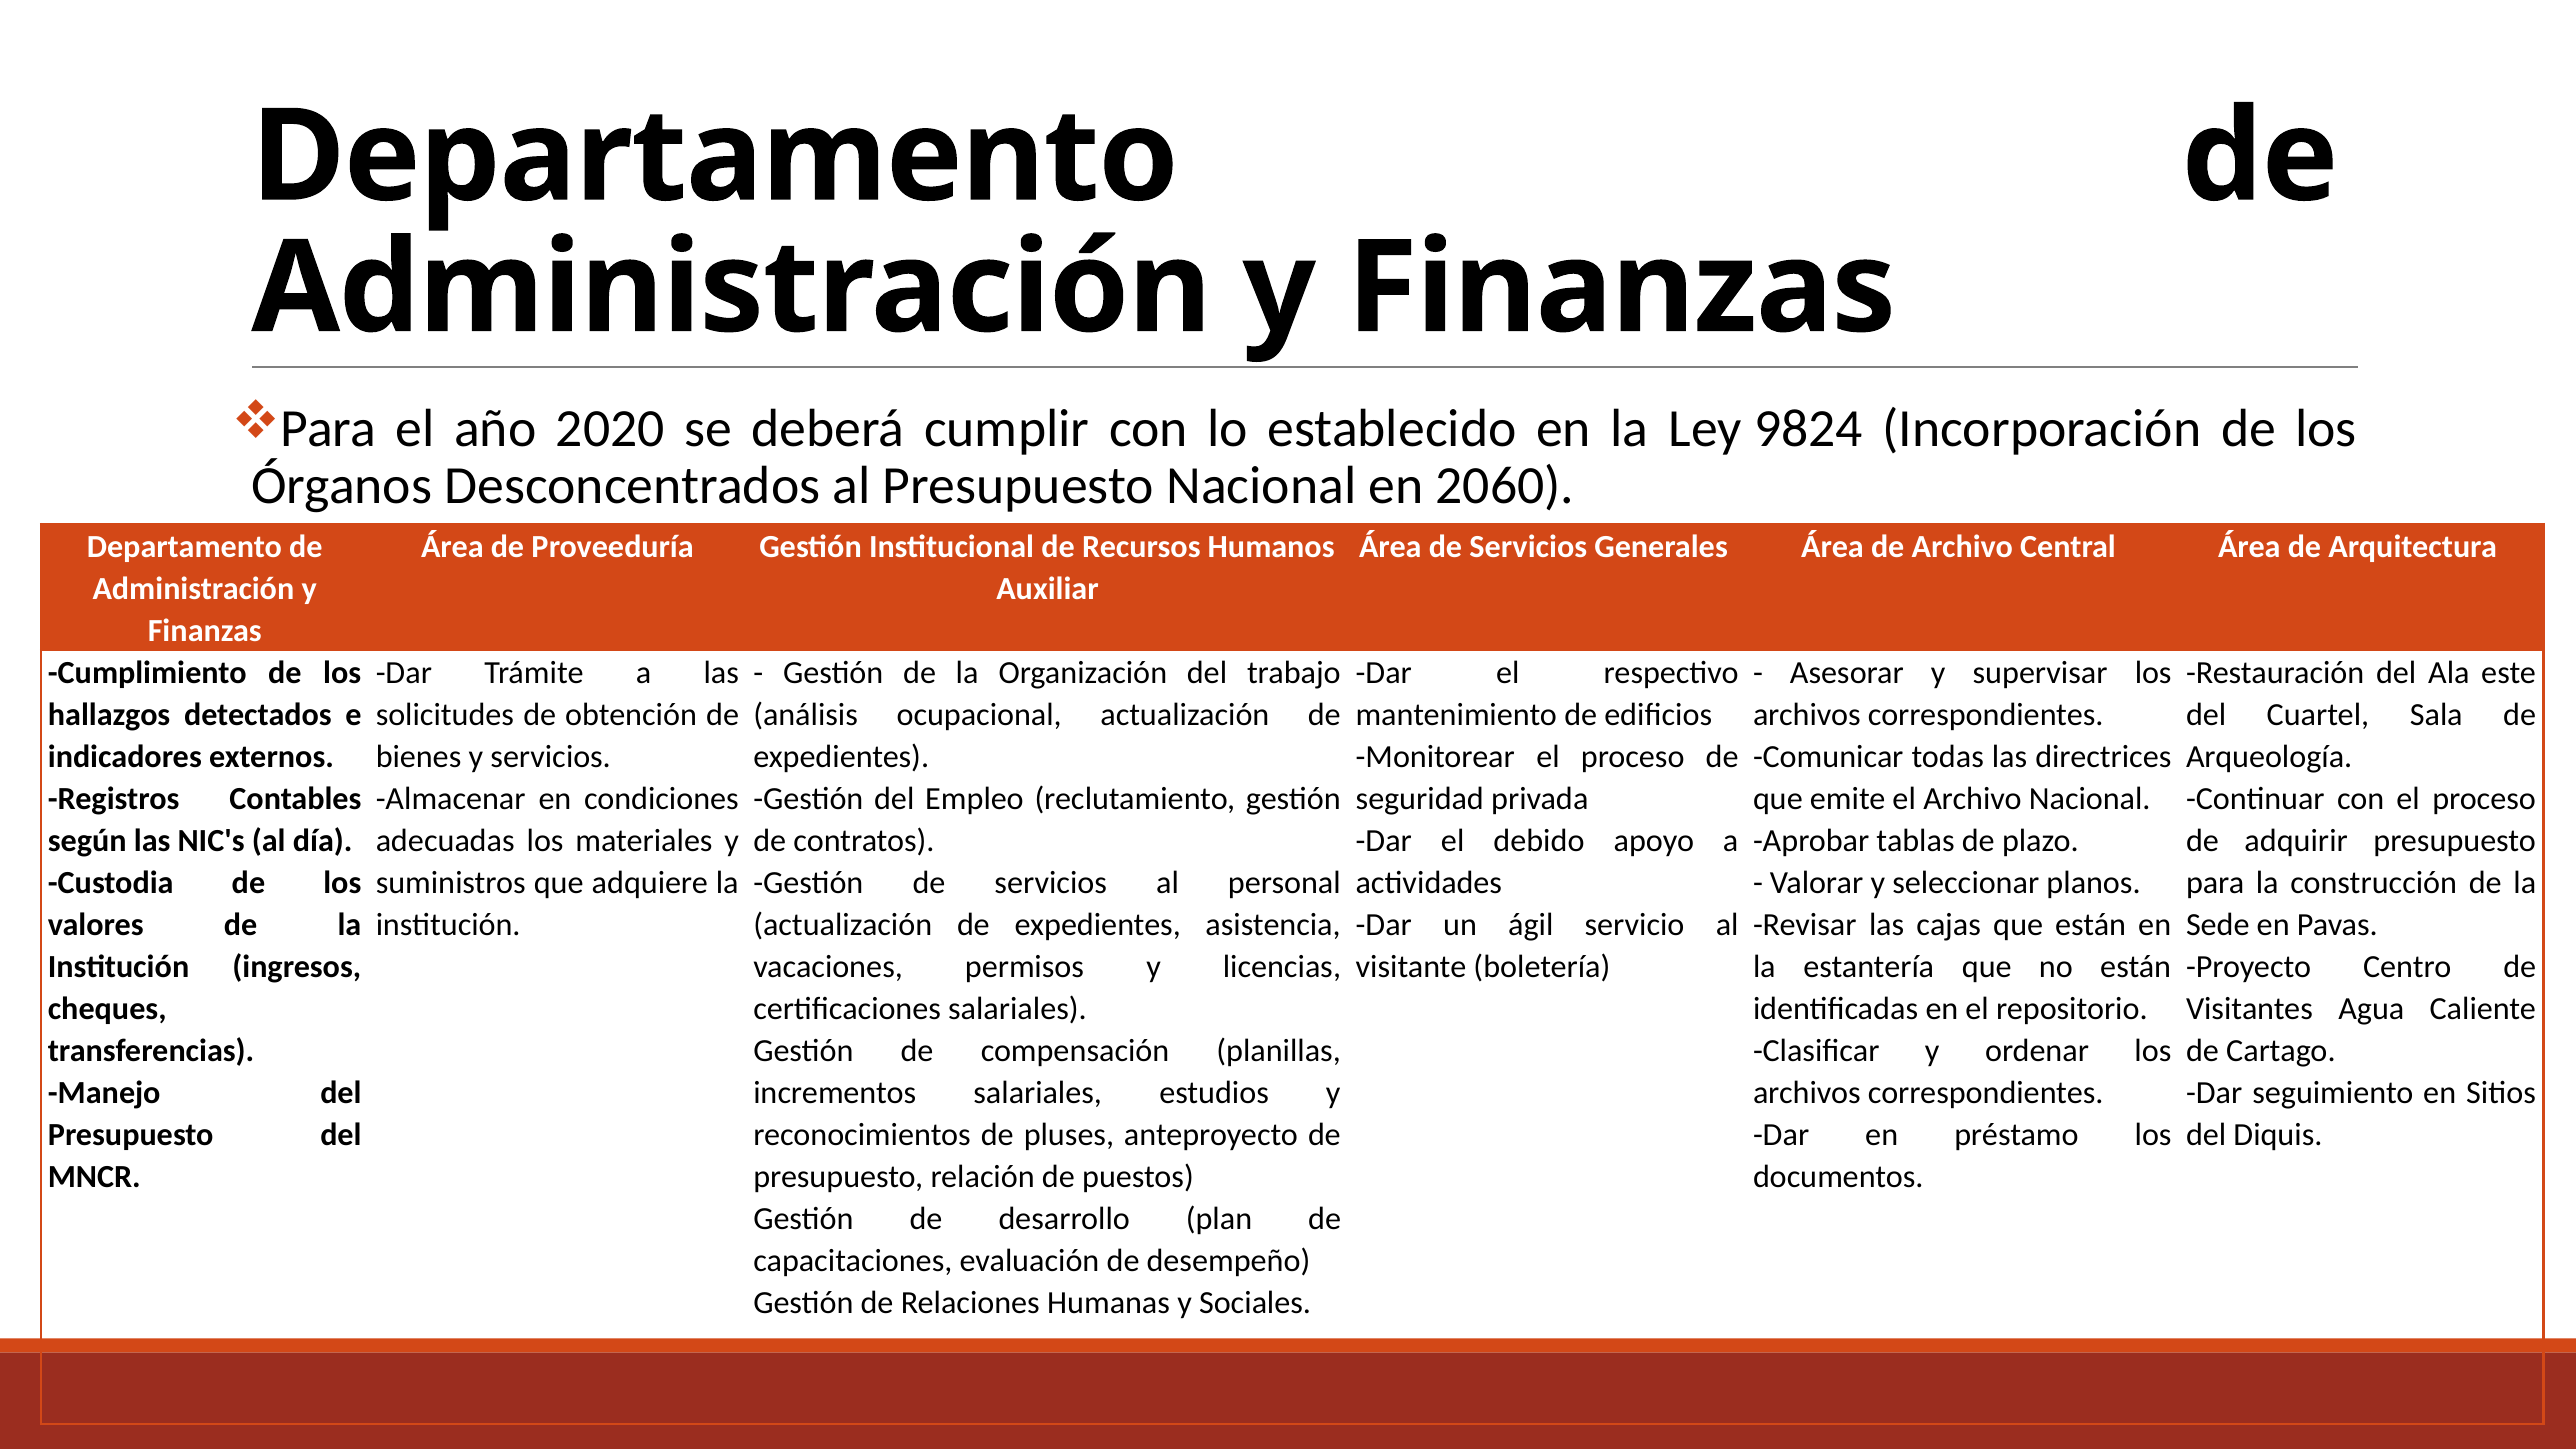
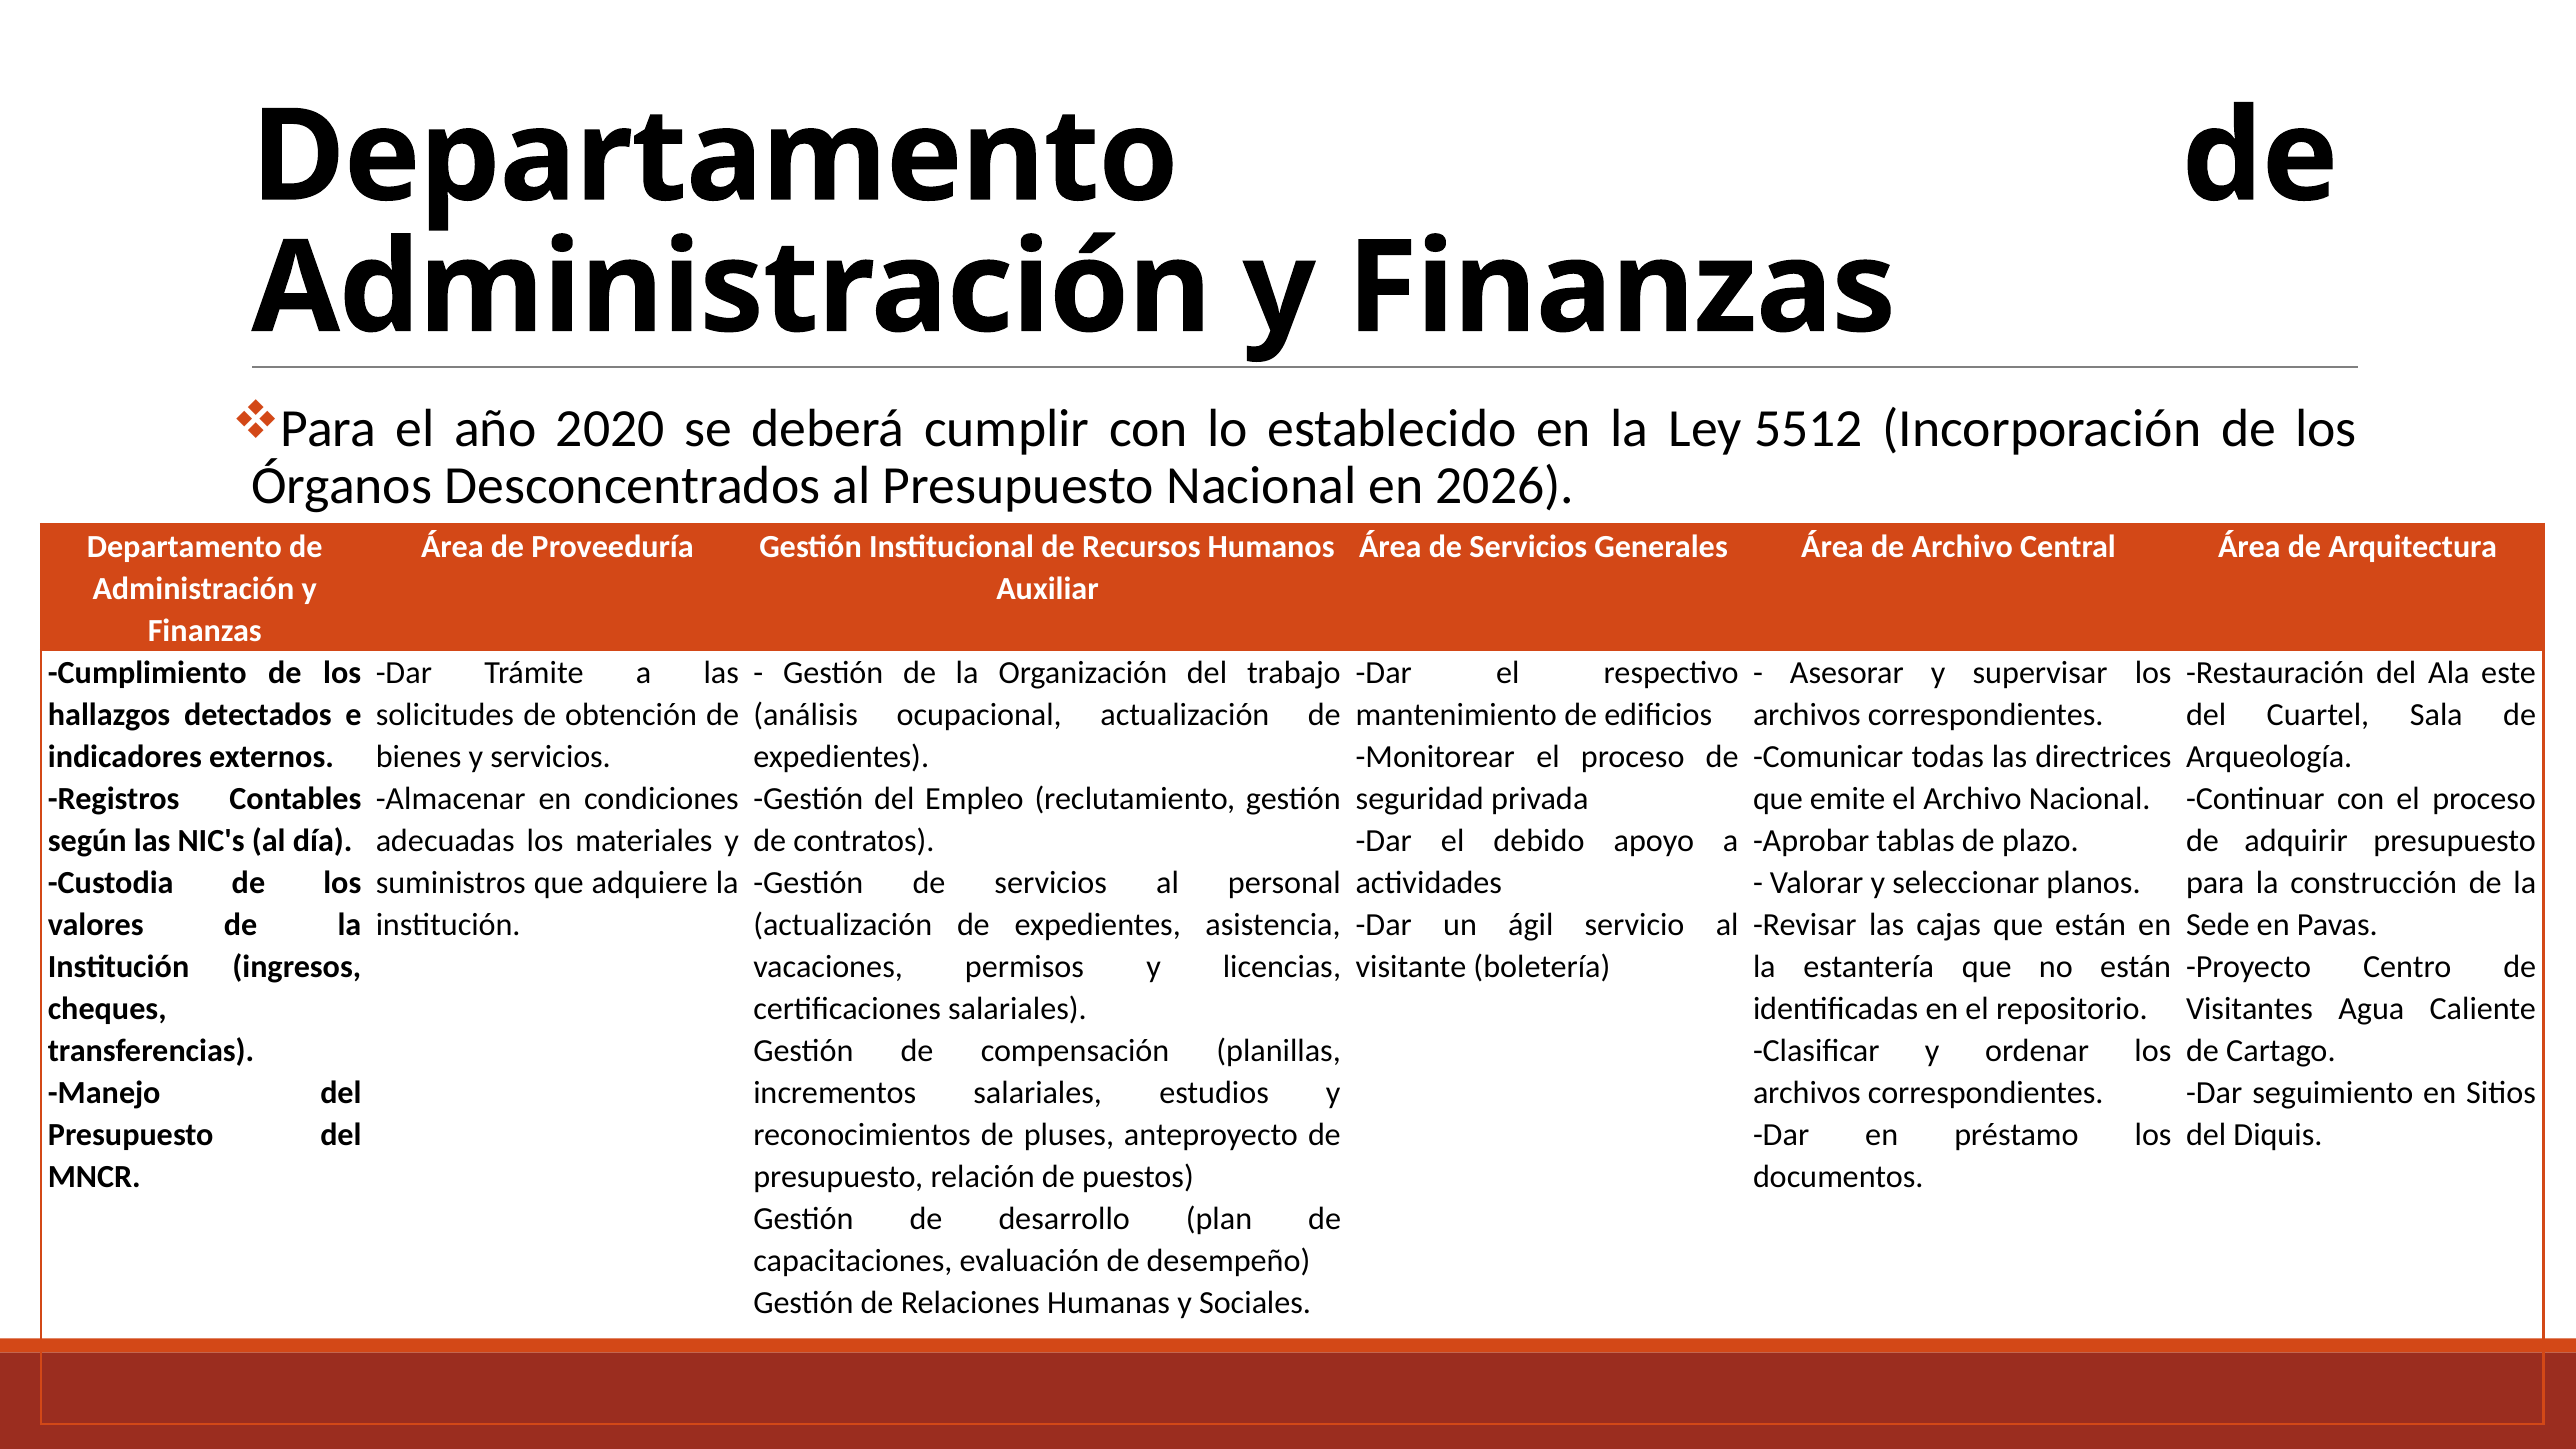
9824: 9824 -> 5512
2060: 2060 -> 2026
